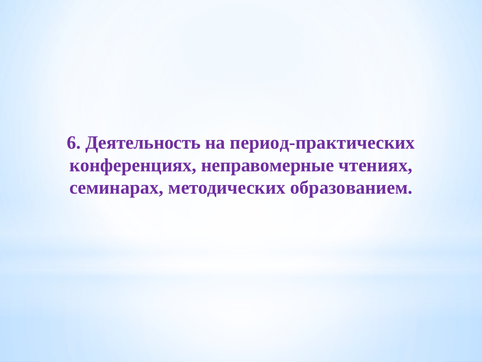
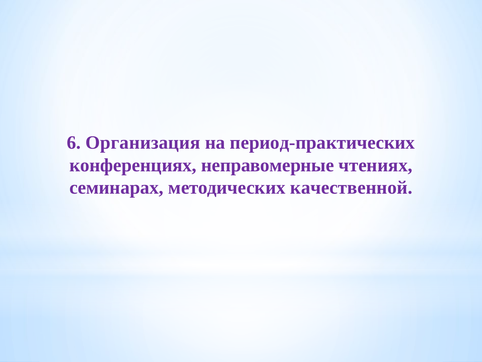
Деятельность: Деятельность -> Организация
образованием: образованием -> качественной
